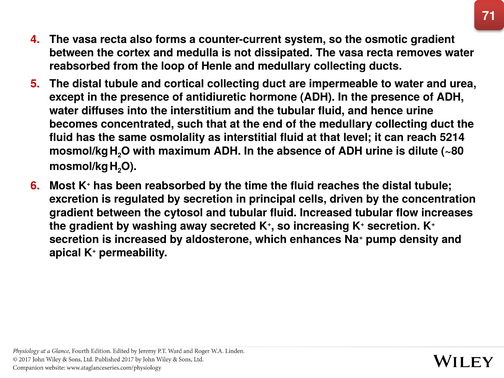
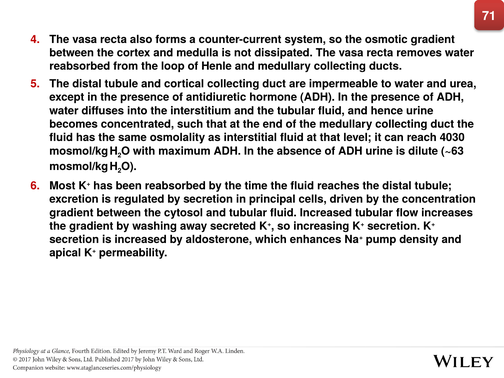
5214: 5214 -> 4030
~80: ~80 -> ~63
